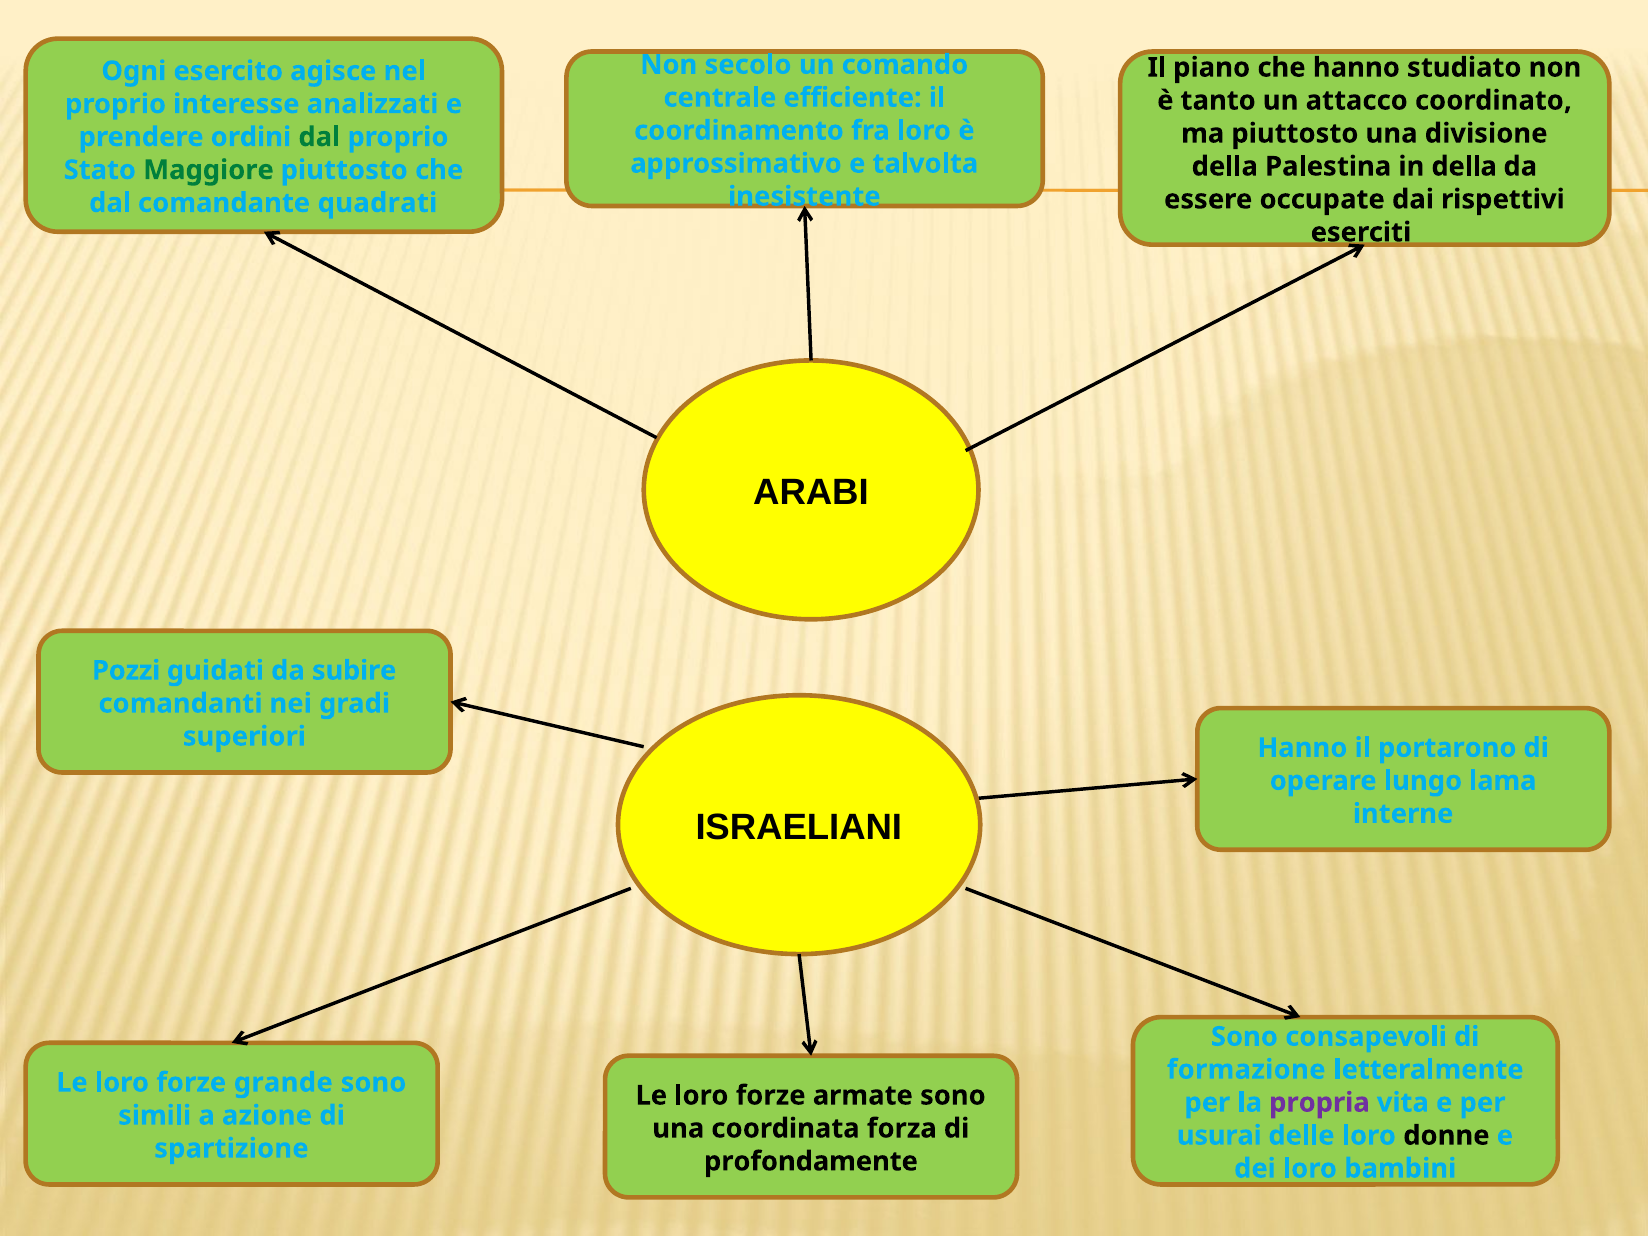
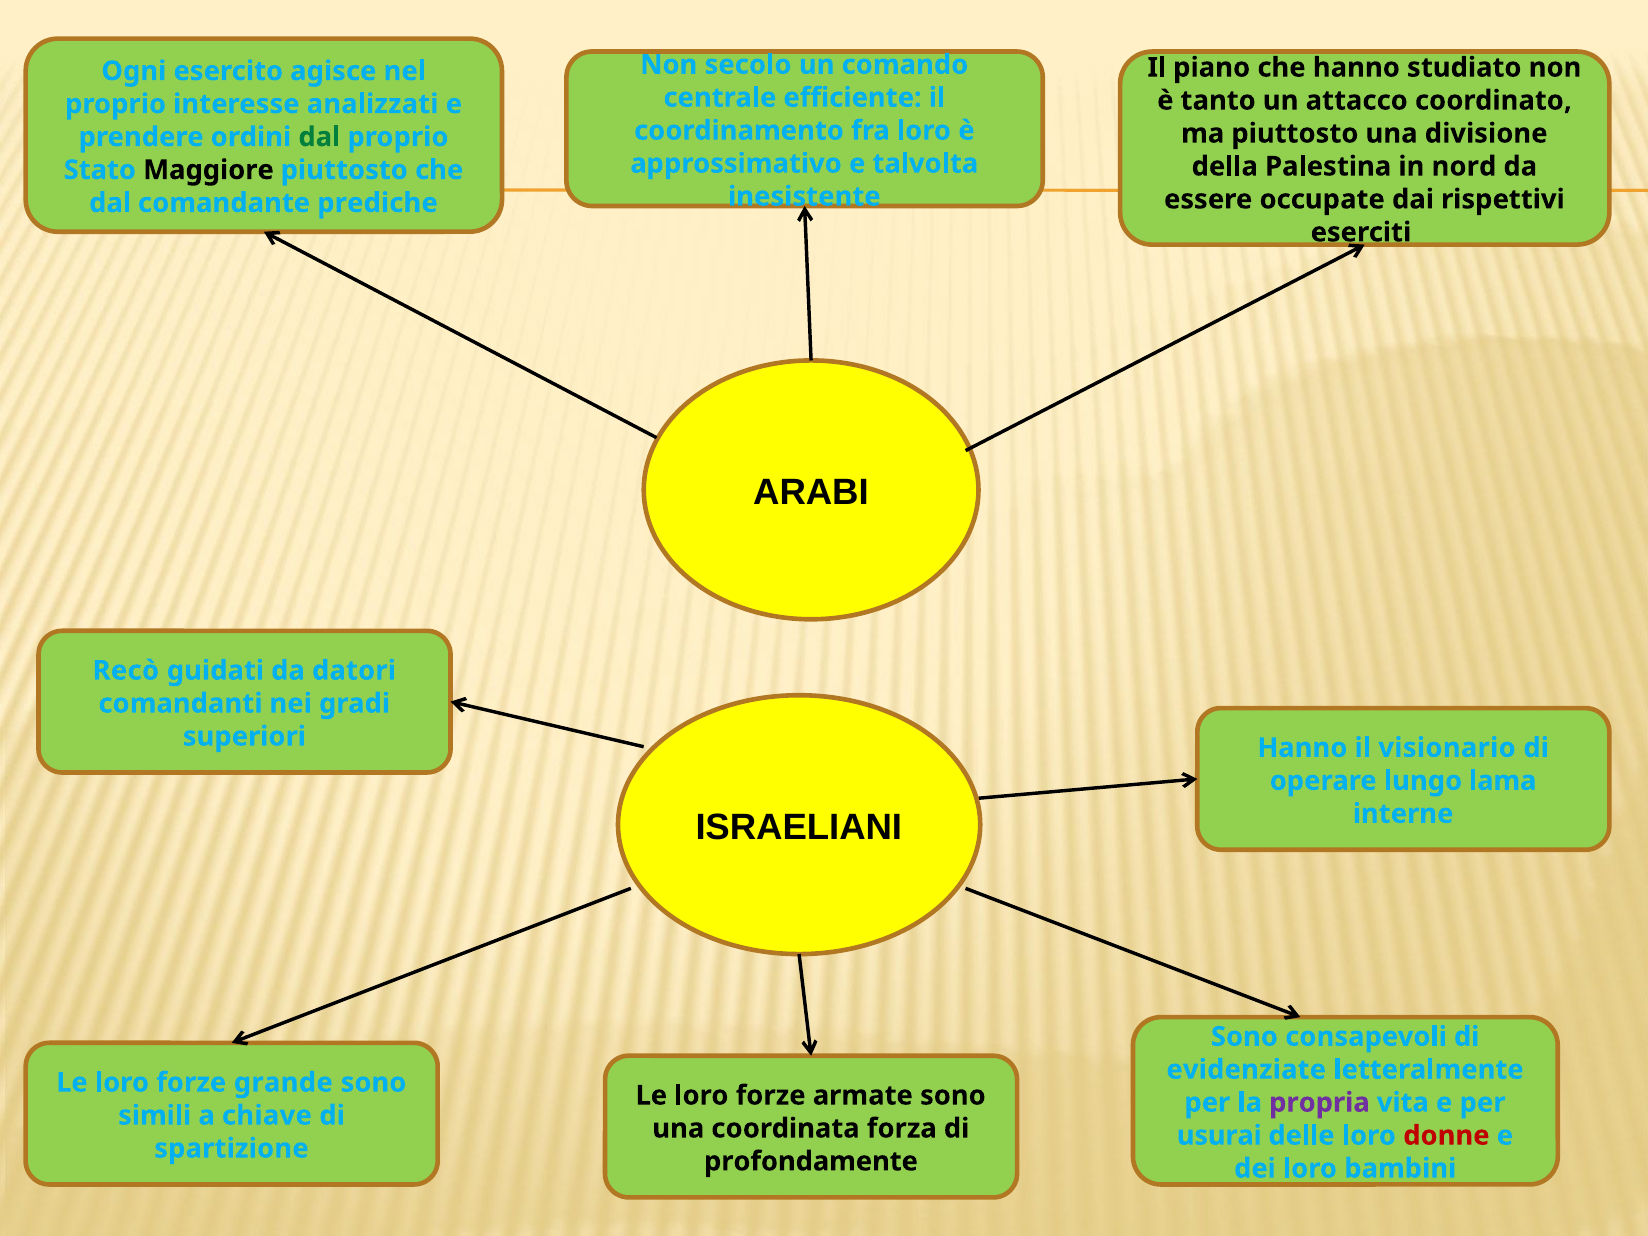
in della: della -> nord
Maggiore colour: green -> black
quadrati: quadrati -> prediche
Pozzi: Pozzi -> Recò
subire: subire -> datori
portarono: portarono -> visionario
formazione: formazione -> evidenziate
azione: azione -> chiave
donne colour: black -> red
